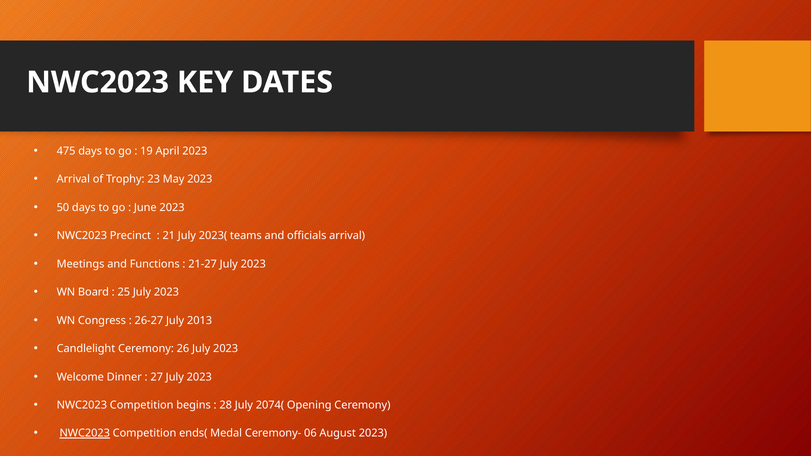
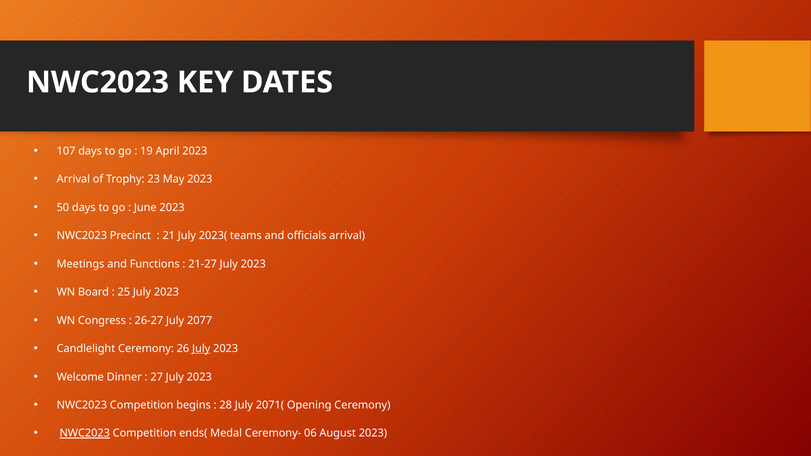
475: 475 -> 107
2013: 2013 -> 2077
July at (201, 349) underline: none -> present
2074(: 2074( -> 2071(
